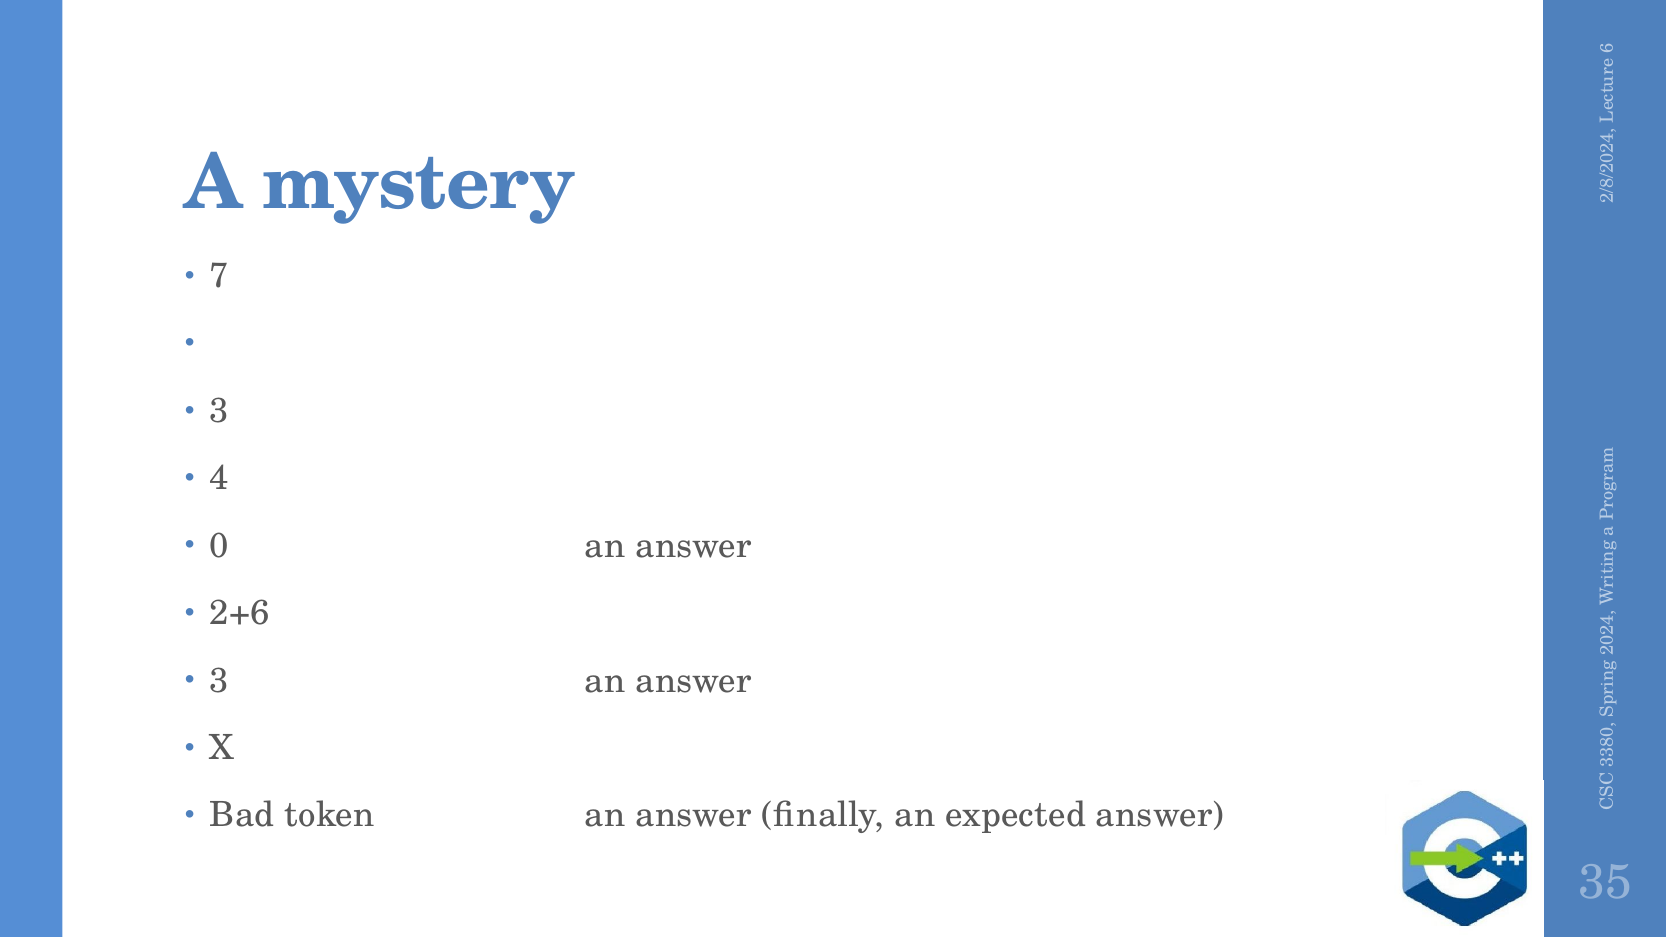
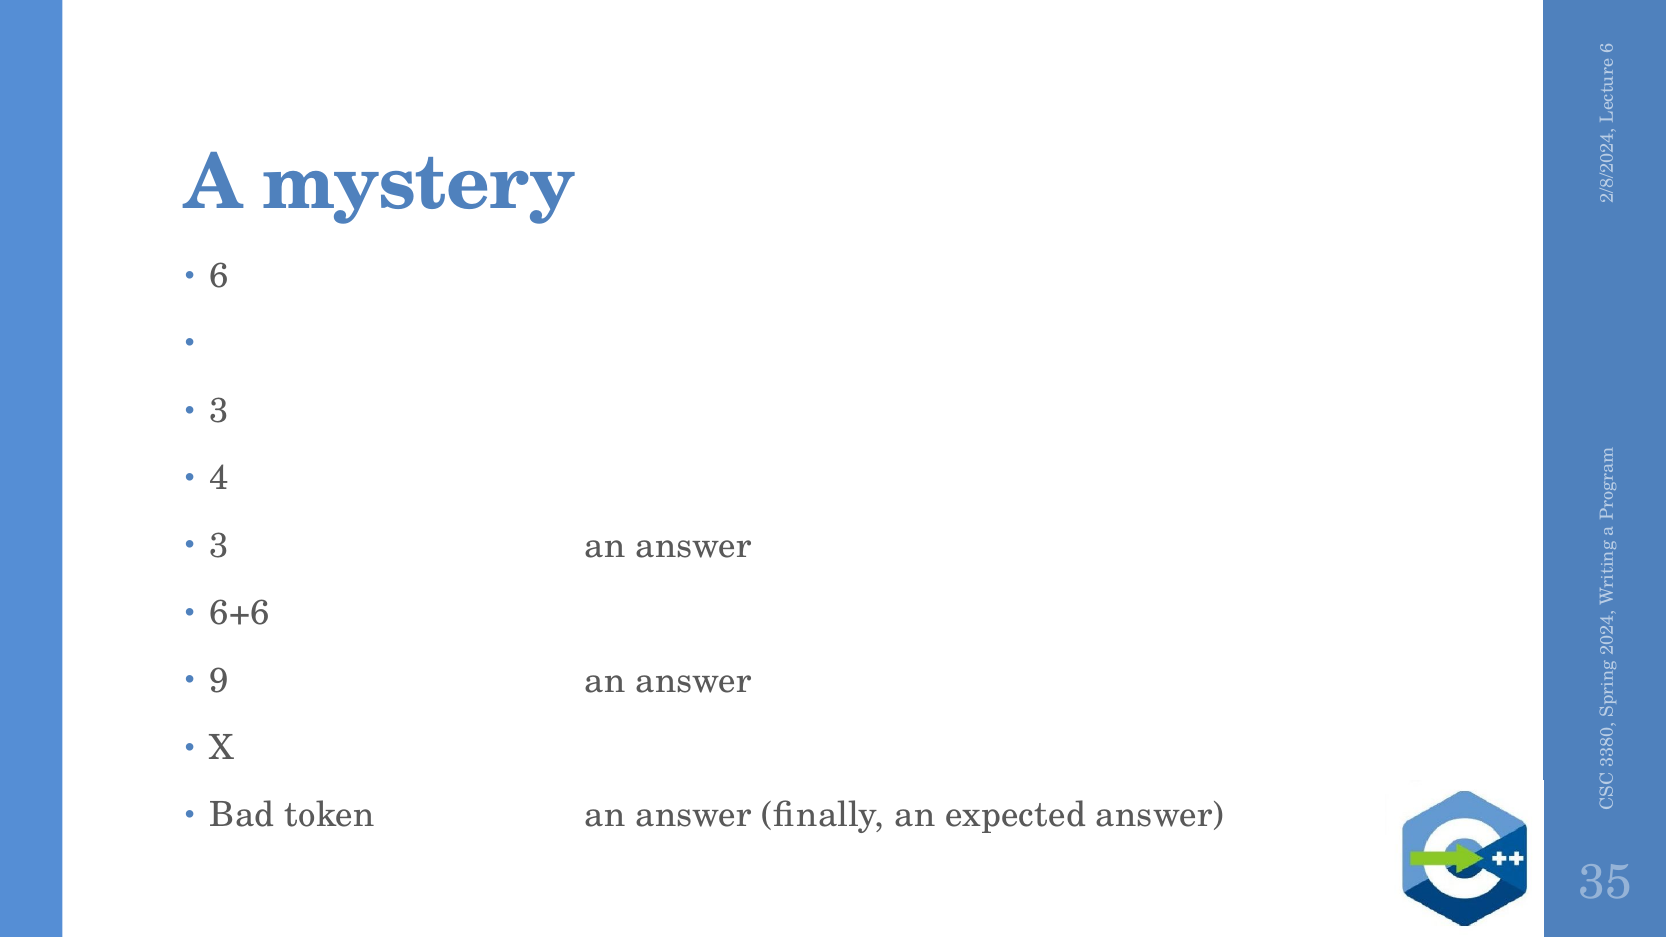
7 at (220, 276): 7 -> 6
0 at (220, 546): 0 -> 3
2+6: 2+6 -> 6+6
3 at (220, 681): 3 -> 9
